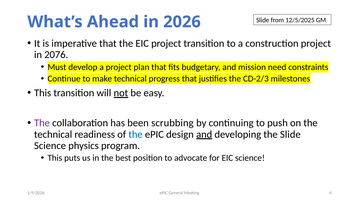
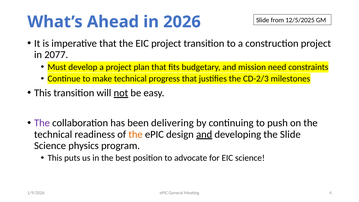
2076: 2076 -> 2077
scrubbing: scrubbing -> delivering
the at (136, 134) colour: blue -> orange
